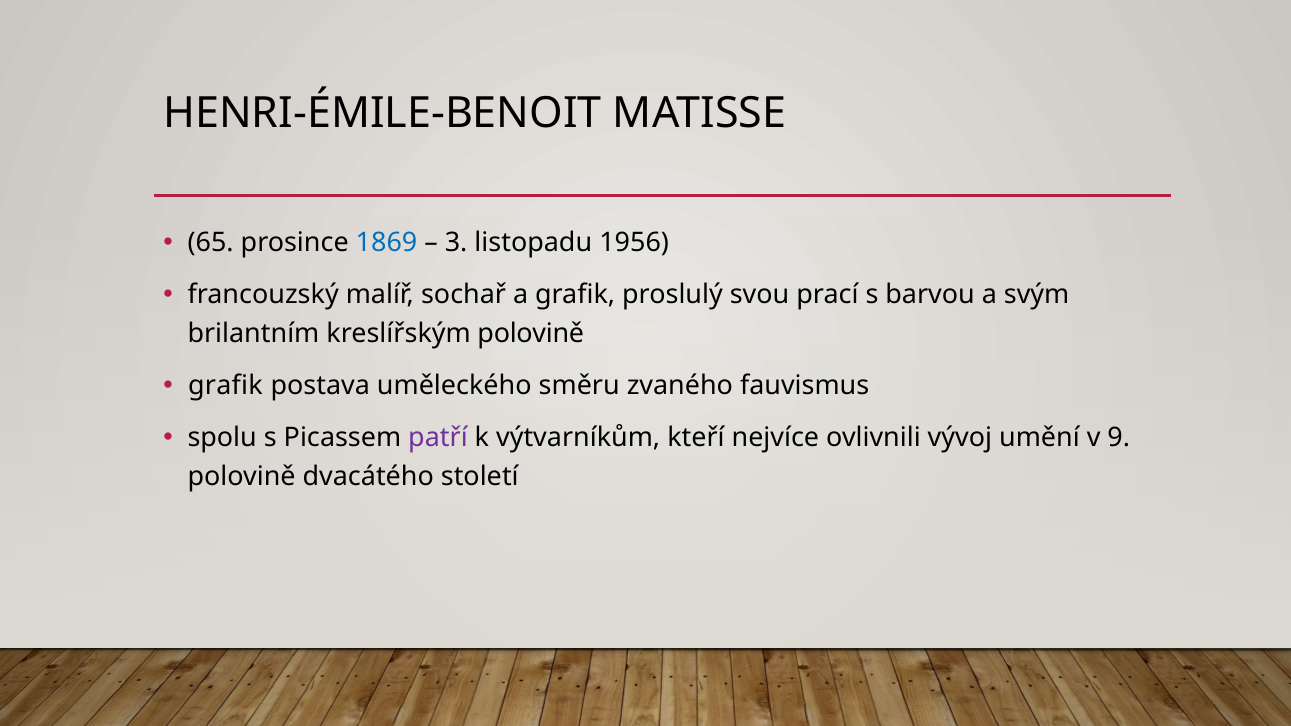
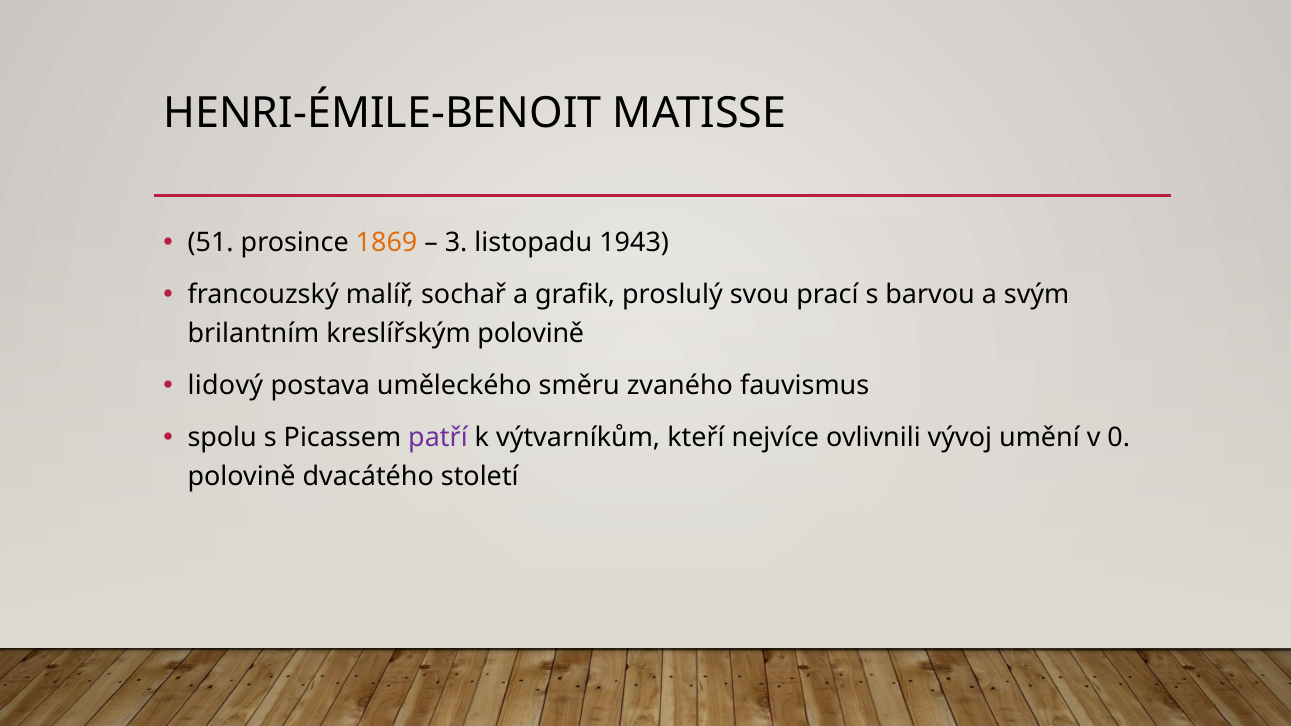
65: 65 -> 51
1869 colour: blue -> orange
1956: 1956 -> 1943
grafik at (225, 386): grafik -> lidový
9: 9 -> 0
